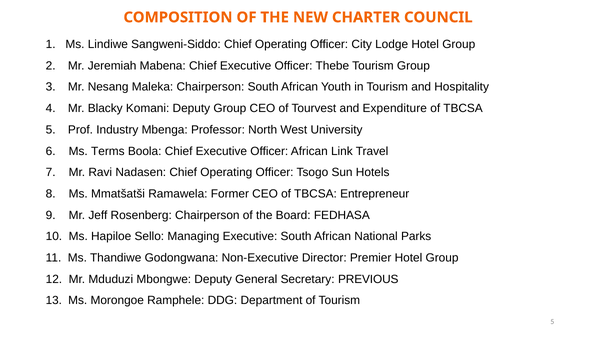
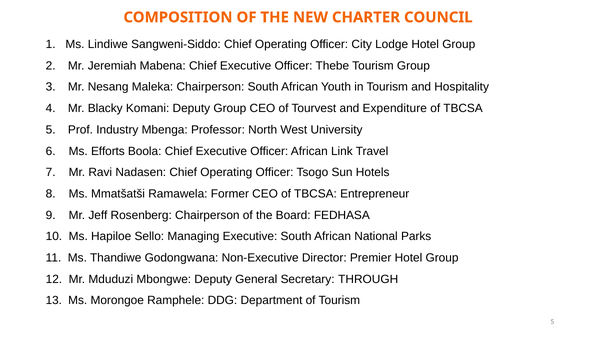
Terms: Terms -> Efforts
PREVIOUS: PREVIOUS -> THROUGH
